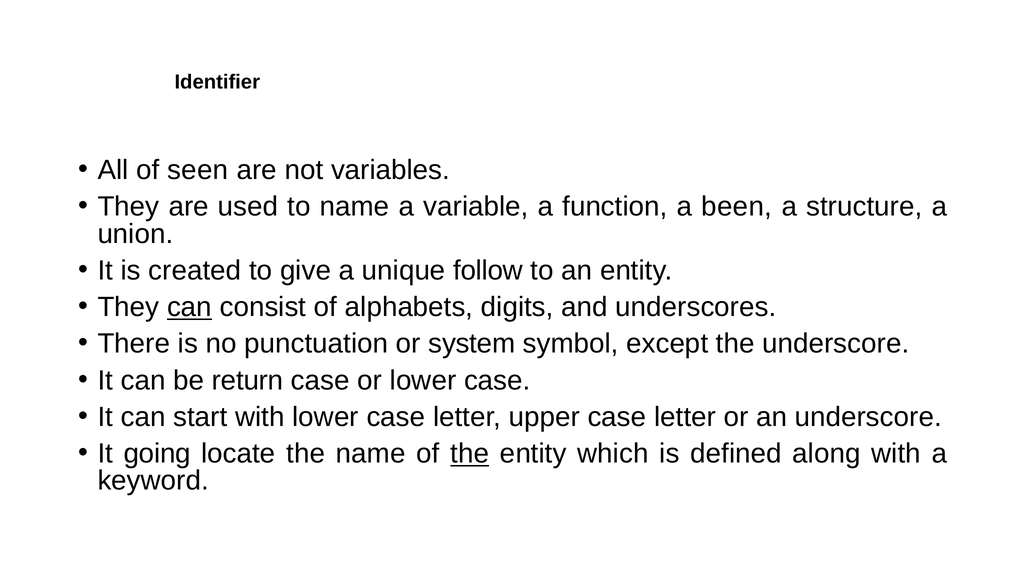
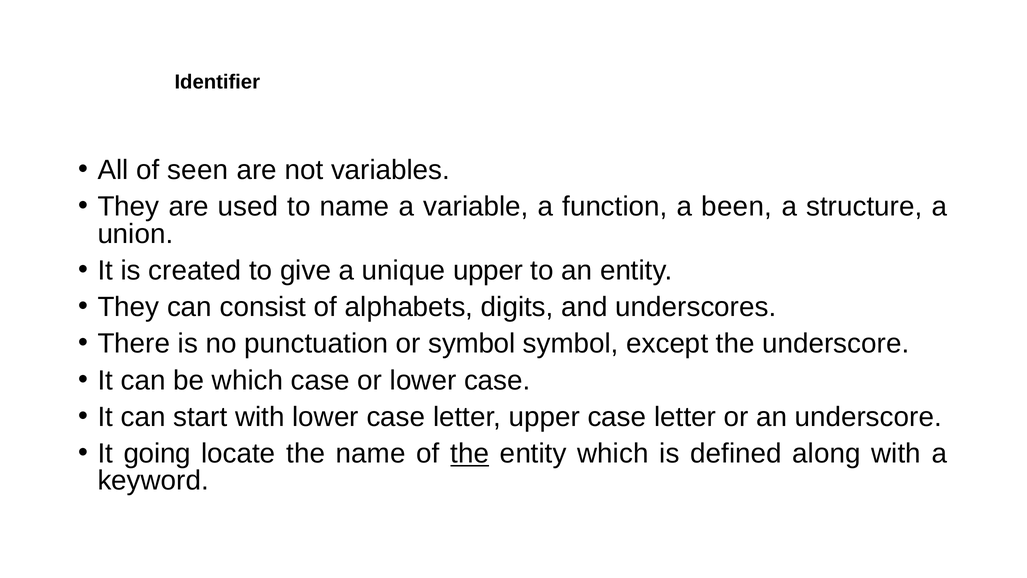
unique follow: follow -> upper
can at (189, 307) underline: present -> none
or system: system -> symbol
be return: return -> which
